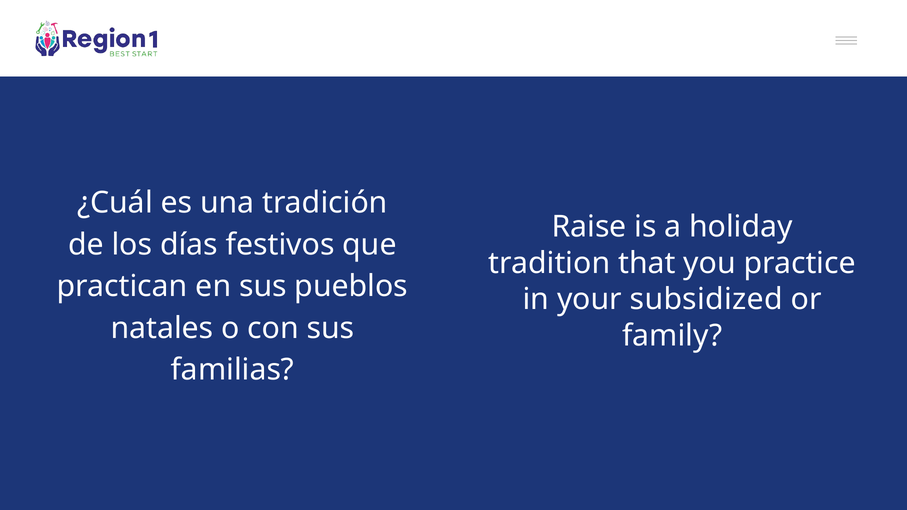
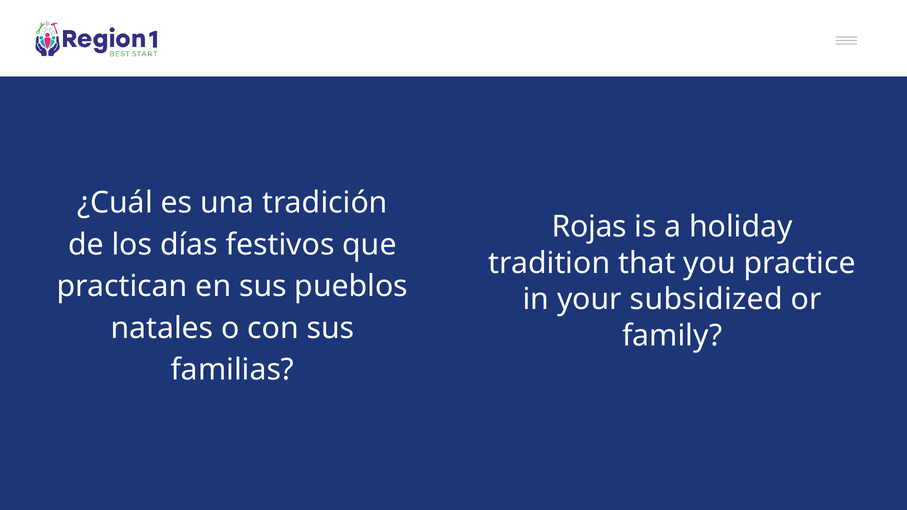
Raise: Raise -> Rojas
